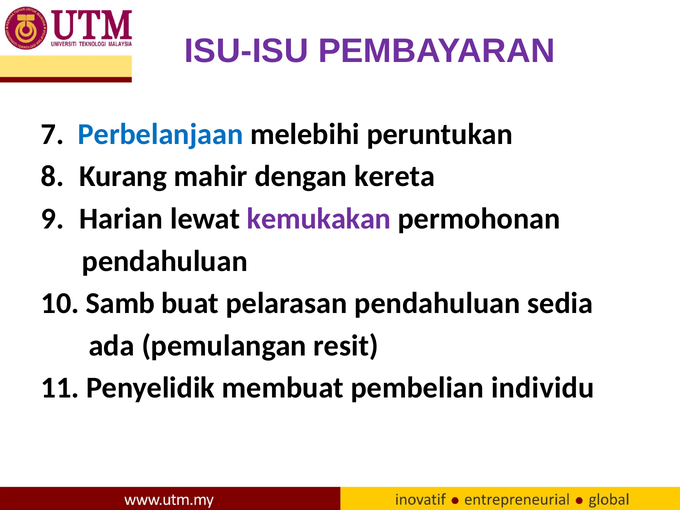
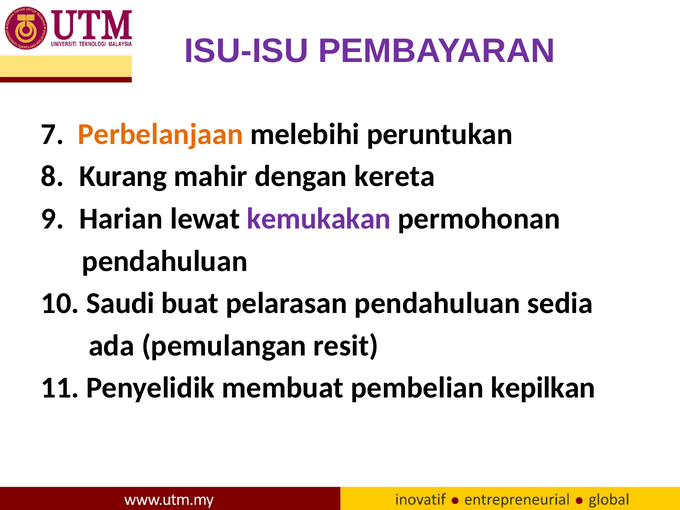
Perbelanjaan colour: blue -> orange
Samb: Samb -> Saudi
individu: individu -> kepilkan
